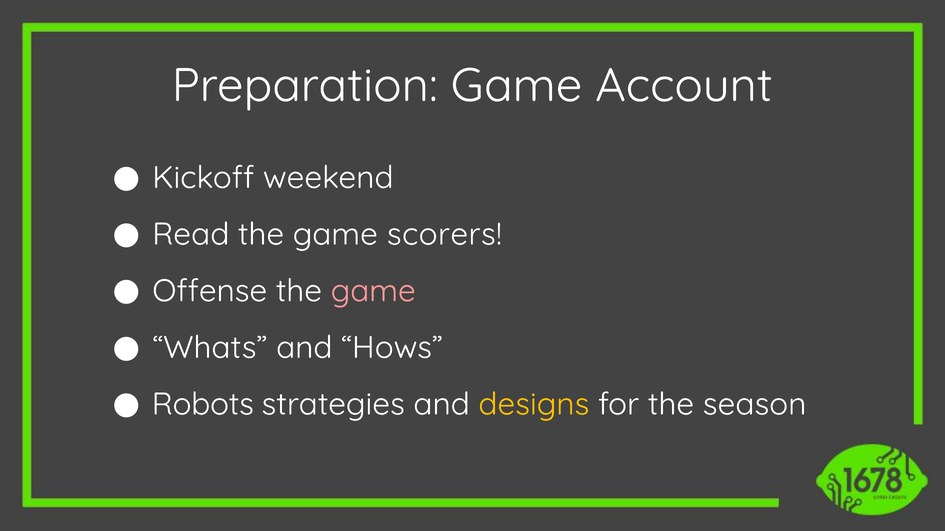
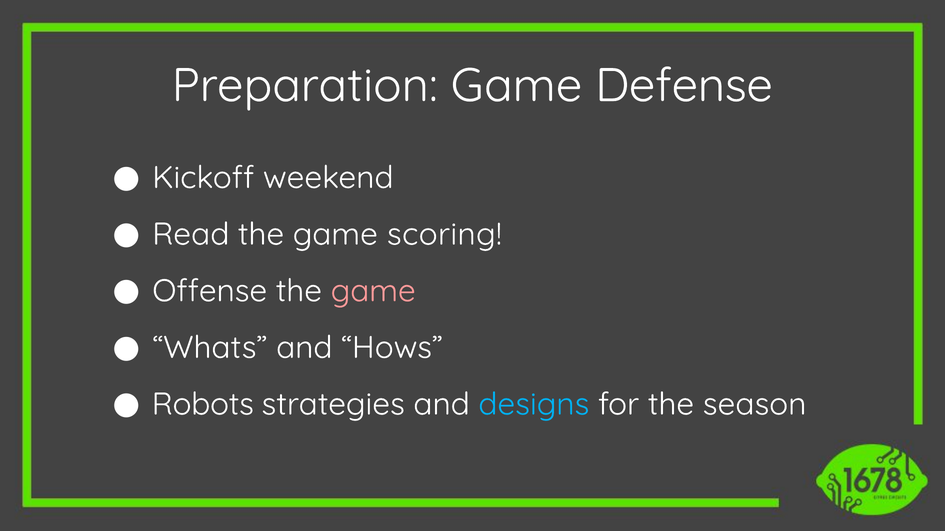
Account: Account -> Defense
scorers: scorers -> scoring
designs colour: yellow -> light blue
